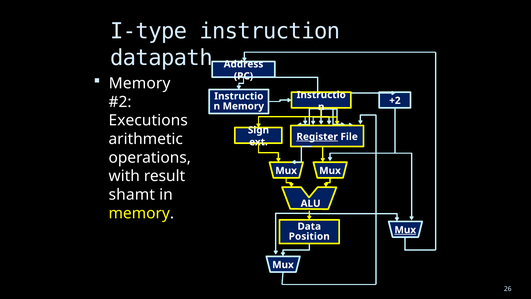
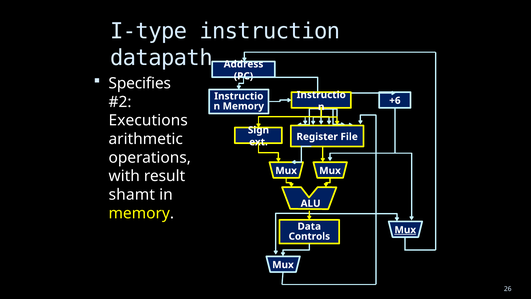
Memory at (140, 83): Memory -> Specifies
+2: +2 -> +6
Register underline: present -> none
Position: Position -> Controls
